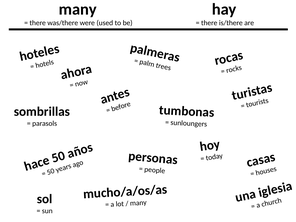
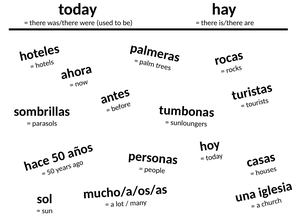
many at (78, 9): many -> today
